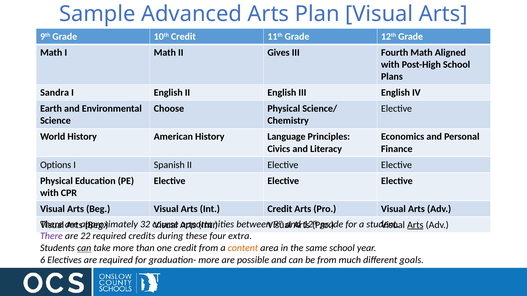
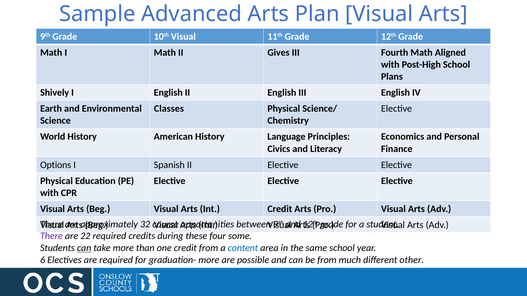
10th Credit: Credit -> Visual
Sandra: Sandra -> Shively
Choose: Choose -> Classes
Arts at (415, 225) underline: present -> none
extra: extra -> some
content colour: orange -> blue
goals: goals -> other
